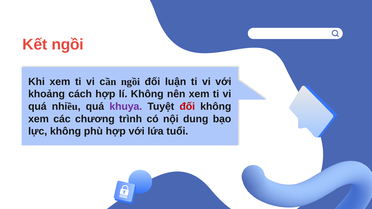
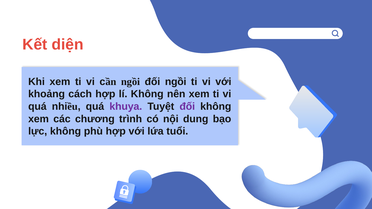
Kết ngồi: ngồi -> diện
đối luận: luận -> ngồi
đối at (187, 107) colour: red -> purple
